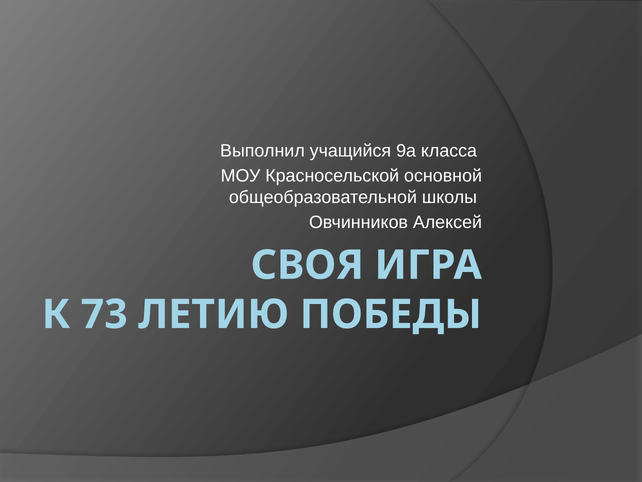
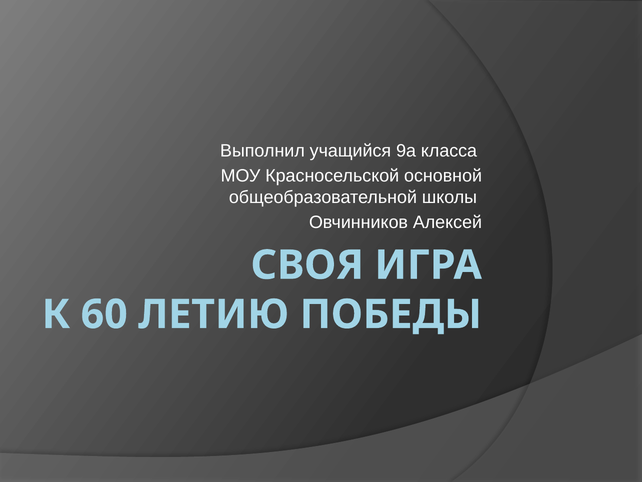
73: 73 -> 60
